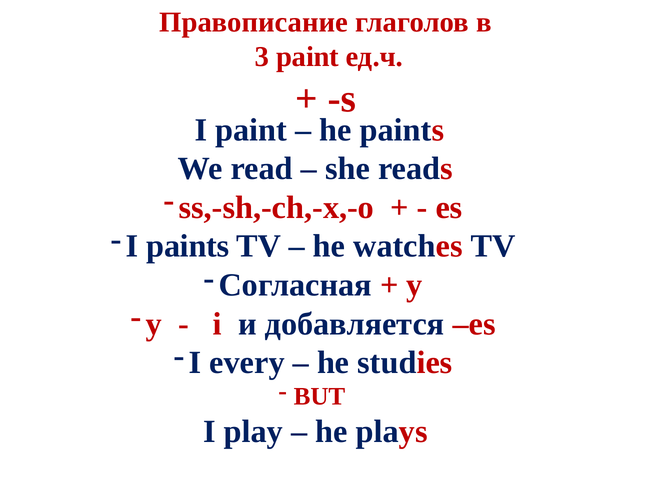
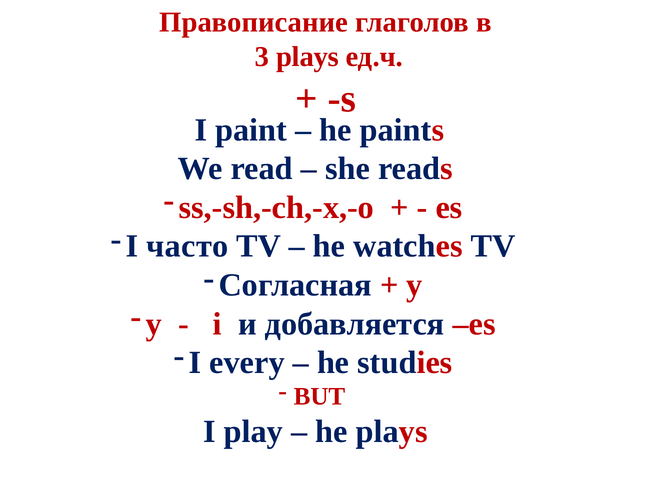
3 paint: paint -> plays
I paints: paints -> часто
